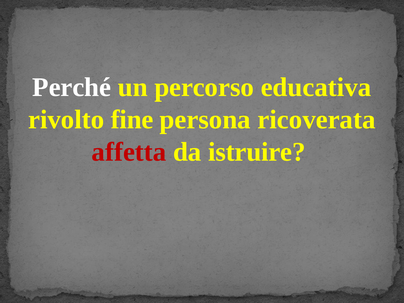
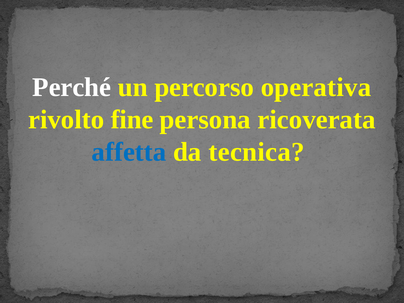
educativa: educativa -> operativa
affetta colour: red -> blue
istruire: istruire -> tecnica
